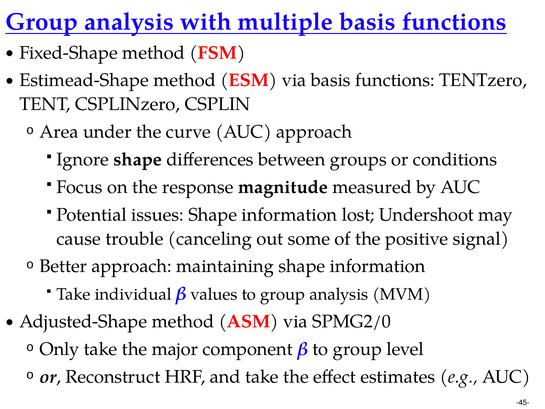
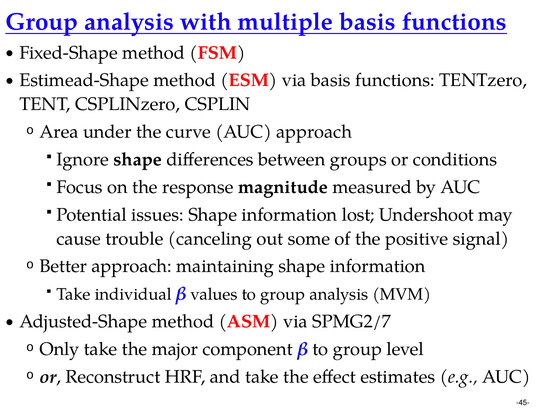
SPMG2/0: SPMG2/0 -> SPMG2/7
